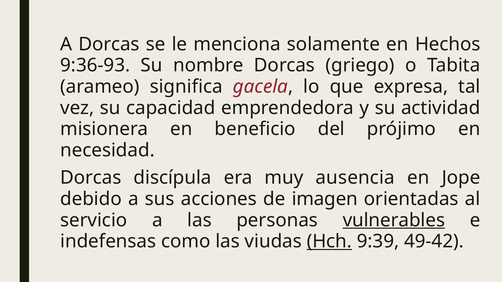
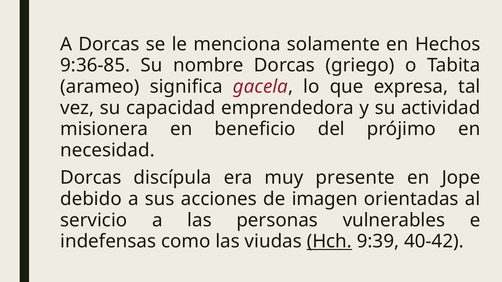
9:36-93: 9:36-93 -> 9:36-85
ausencia: ausencia -> presente
vulnerables underline: present -> none
49-42: 49-42 -> 40-42
